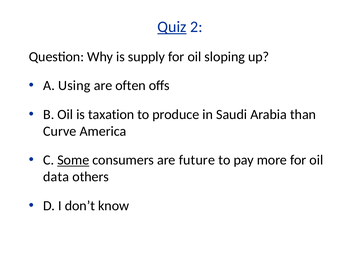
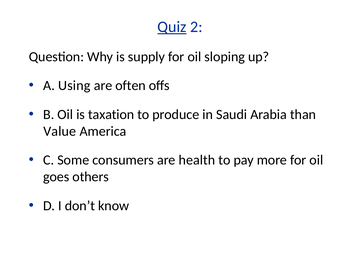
Curve: Curve -> Value
Some underline: present -> none
future: future -> health
data: data -> goes
